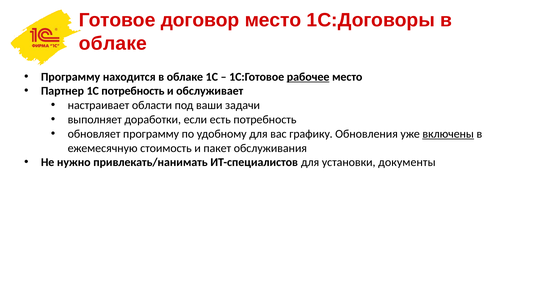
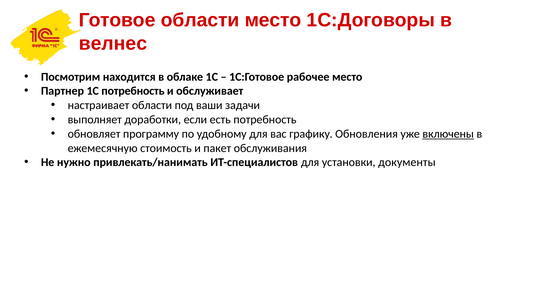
Готовое договор: договор -> области
облаке at (113, 43): облаке -> велнес
Программу at (71, 77): Программу -> Посмотрим
рабочее underline: present -> none
